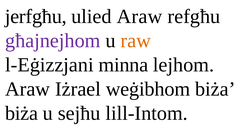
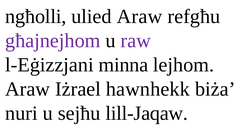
jerfgħu: jerfgħu -> ngħolli
raw colour: orange -> purple
weġibhom: weġibhom -> hawnhekk
biża at (22, 113): biża -> nuri
lill-Intom: lill-Intom -> lill-Jaqaw
